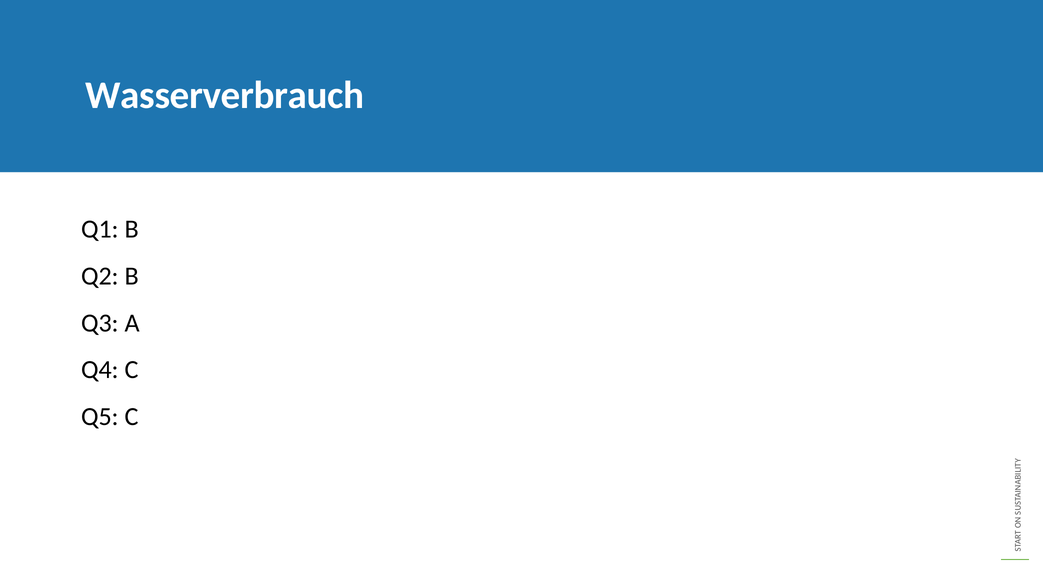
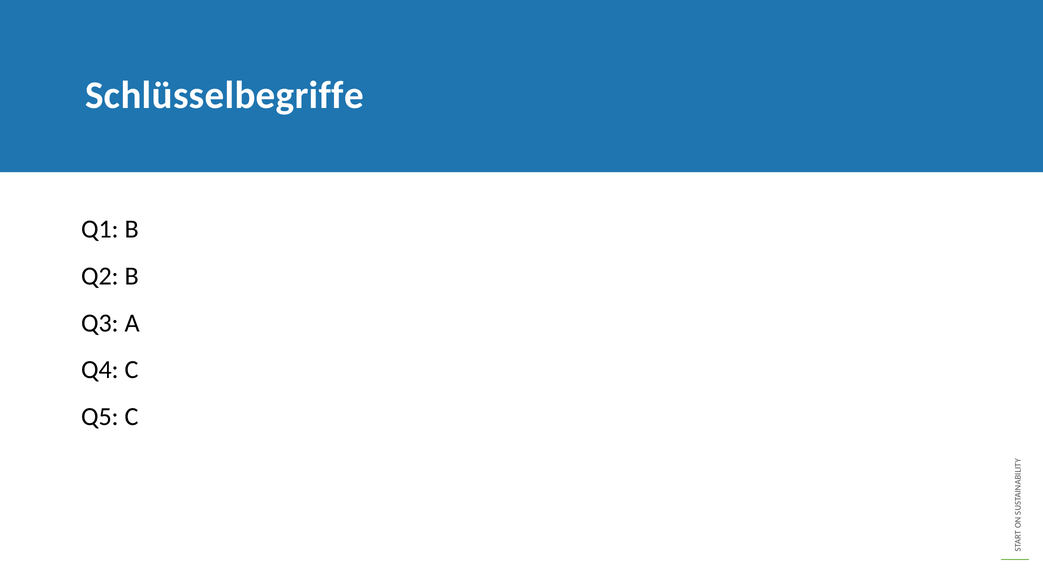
Wasserverbrauch: Wasserverbrauch -> Schlüsselbegriffe
